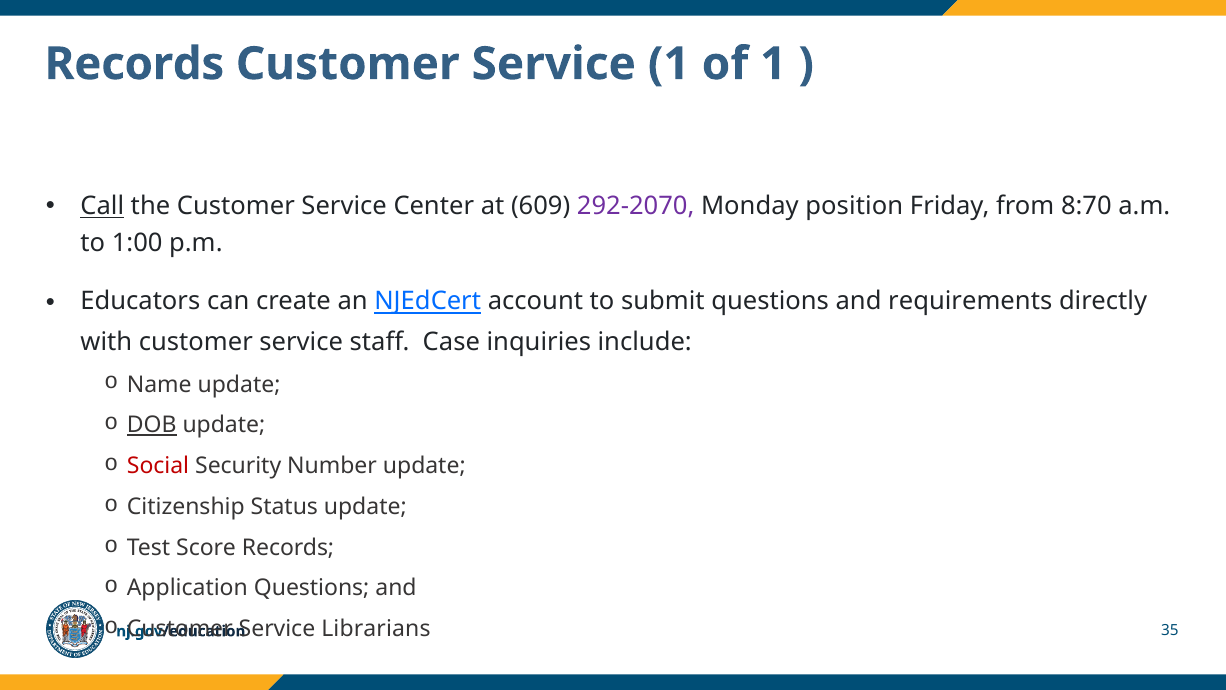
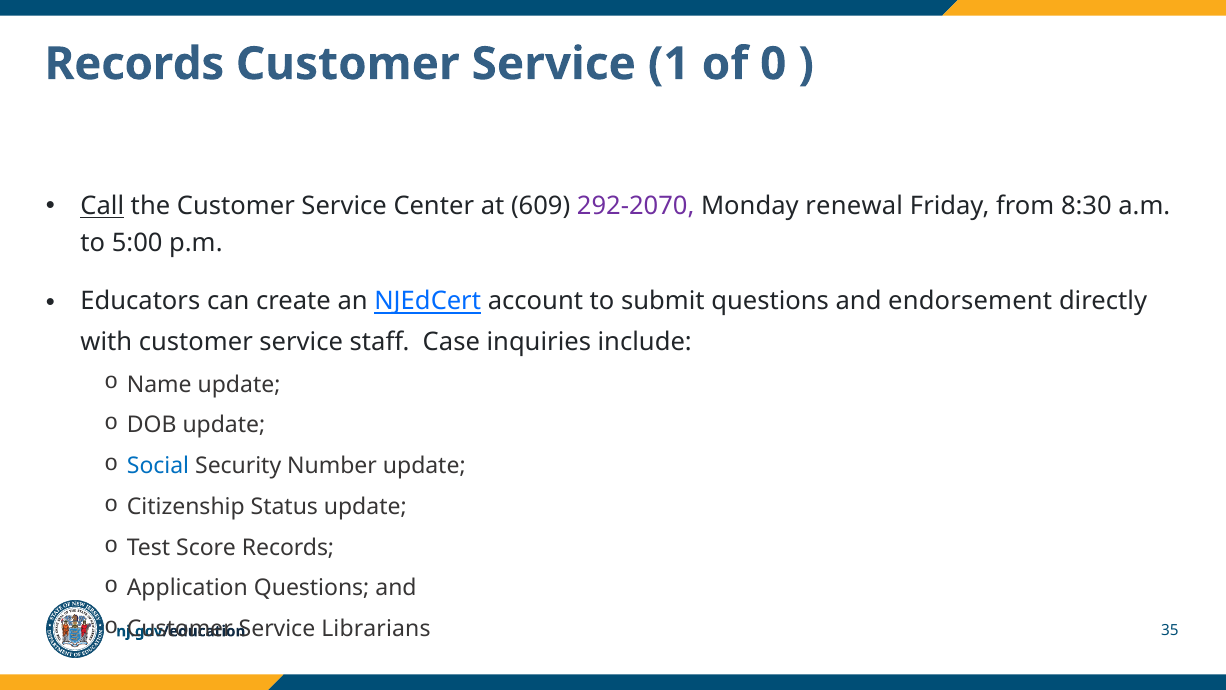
of 1: 1 -> 0
position: position -> renewal
8:70: 8:70 -> 8:30
1:00: 1:00 -> 5:00
requirements: requirements -> endorsement
DOB underline: present -> none
Social colour: red -> blue
